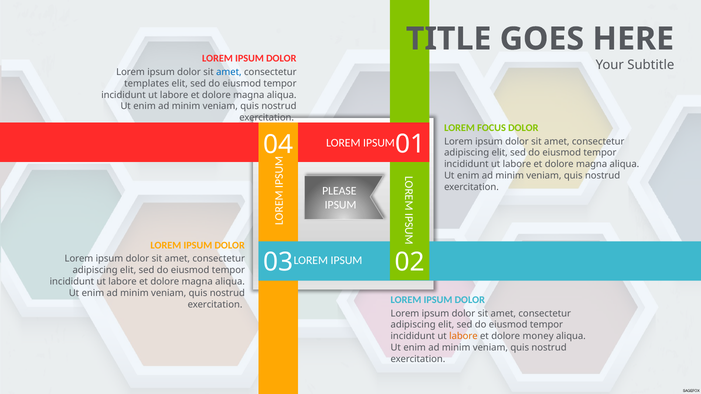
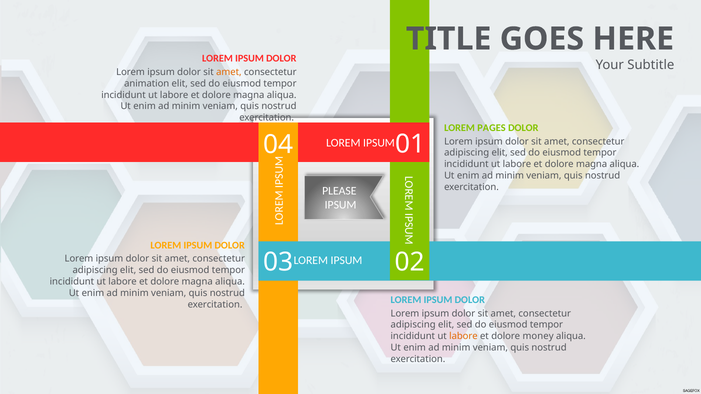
amet at (229, 72) colour: blue -> orange
templates: templates -> animation
FOCUS: FOCUS -> PAGES
